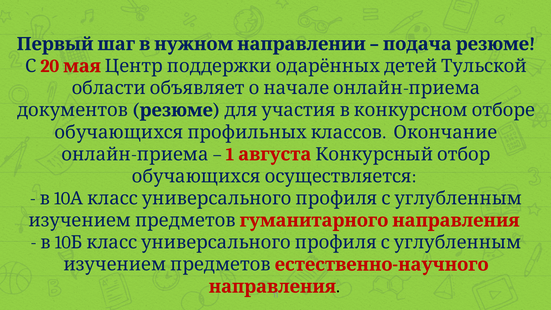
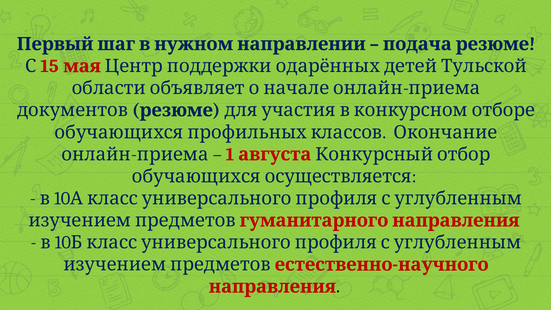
20: 20 -> 15
